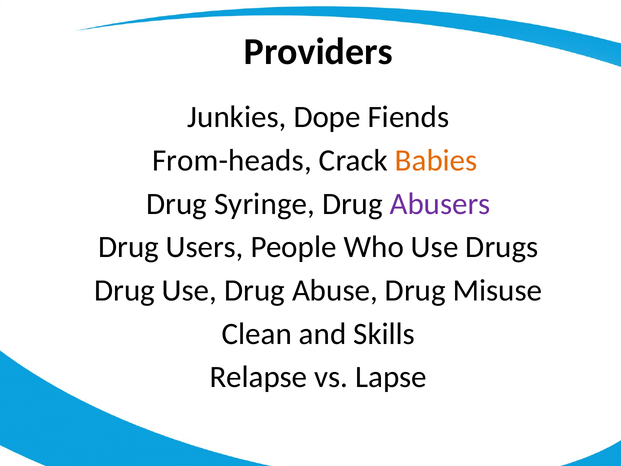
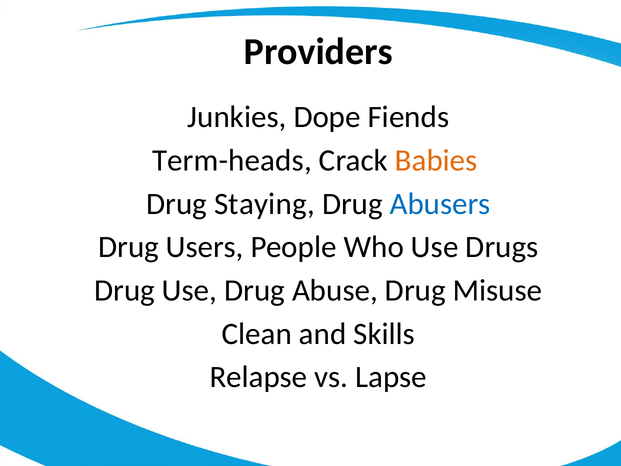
From-heads: From-heads -> Term-heads
Syringe: Syringe -> Staying
Abusers colour: purple -> blue
